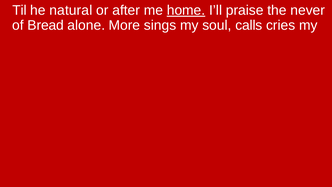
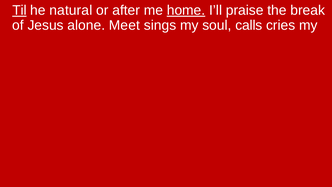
Til underline: none -> present
never: never -> break
Bread: Bread -> Jesus
More: More -> Meet
